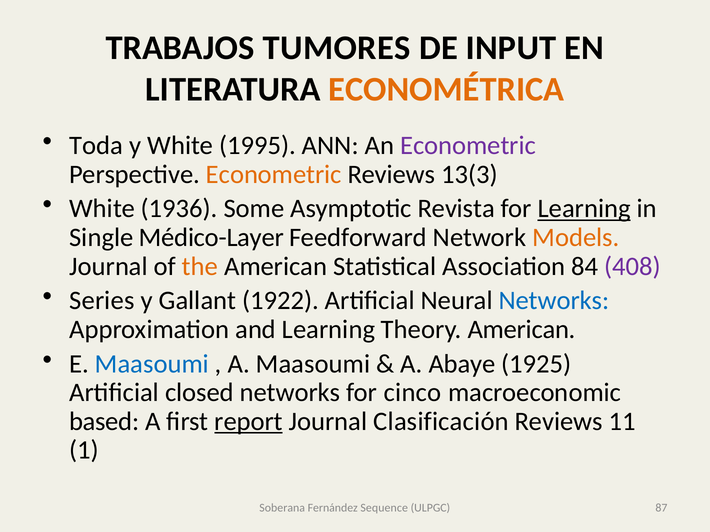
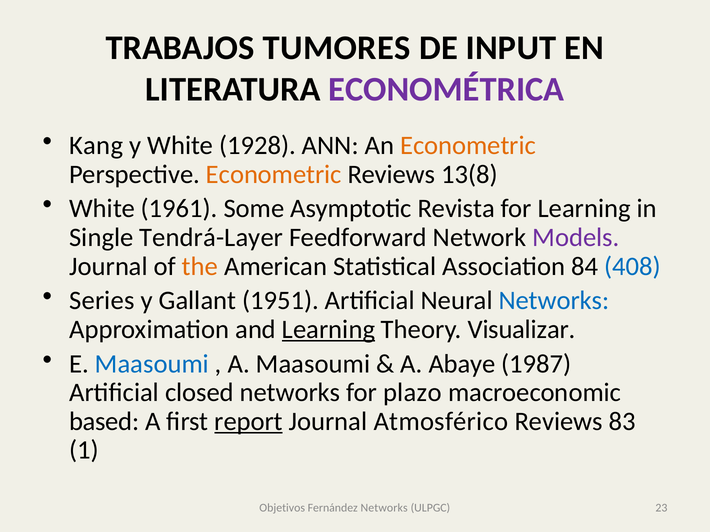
ECONOMÉTRICA colour: orange -> purple
Toda: Toda -> Kang
1995: 1995 -> 1928
Econometric at (468, 146) colour: purple -> orange
13(3: 13(3 -> 13(8
1936: 1936 -> 1961
Learning at (584, 209) underline: present -> none
Médico-Layer: Médico-Layer -> Tendrá-Layer
Models colour: orange -> purple
408 colour: purple -> blue
1922: 1922 -> 1951
Learning at (329, 330) underline: none -> present
Theory American: American -> Visualizar
1925: 1925 -> 1987
cinco: cinco -> plazo
Clasificación: Clasificación -> Atmosférico
11: 11 -> 83
Soberana: Soberana -> Objetivos
Fernández Sequence: Sequence -> Networks
87: 87 -> 23
